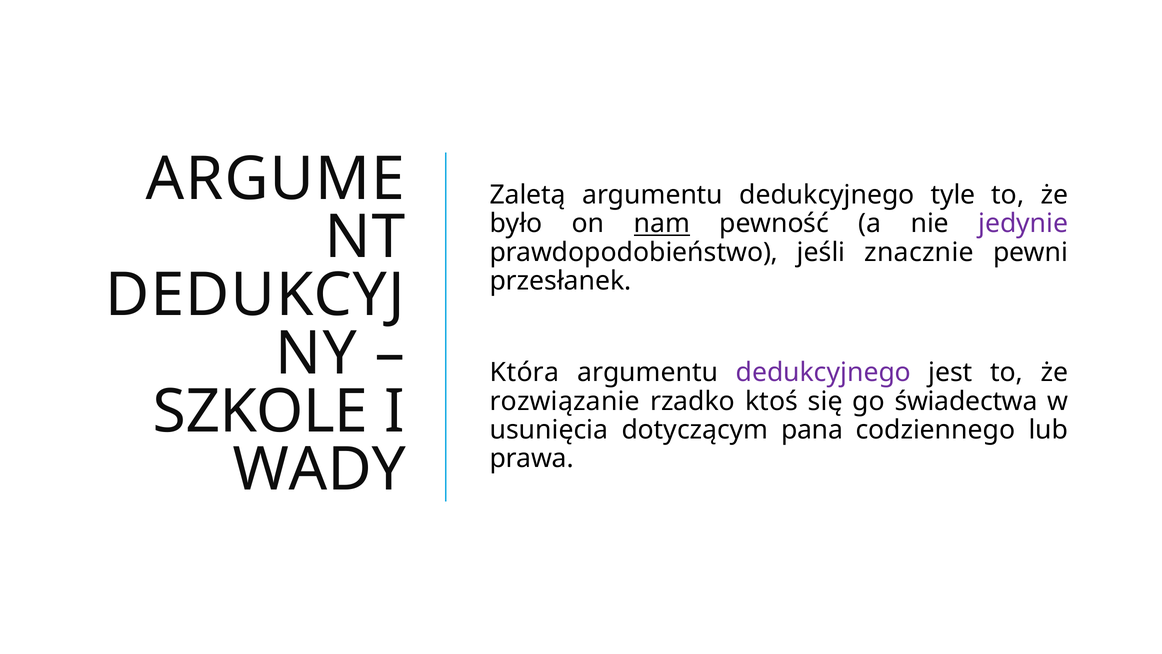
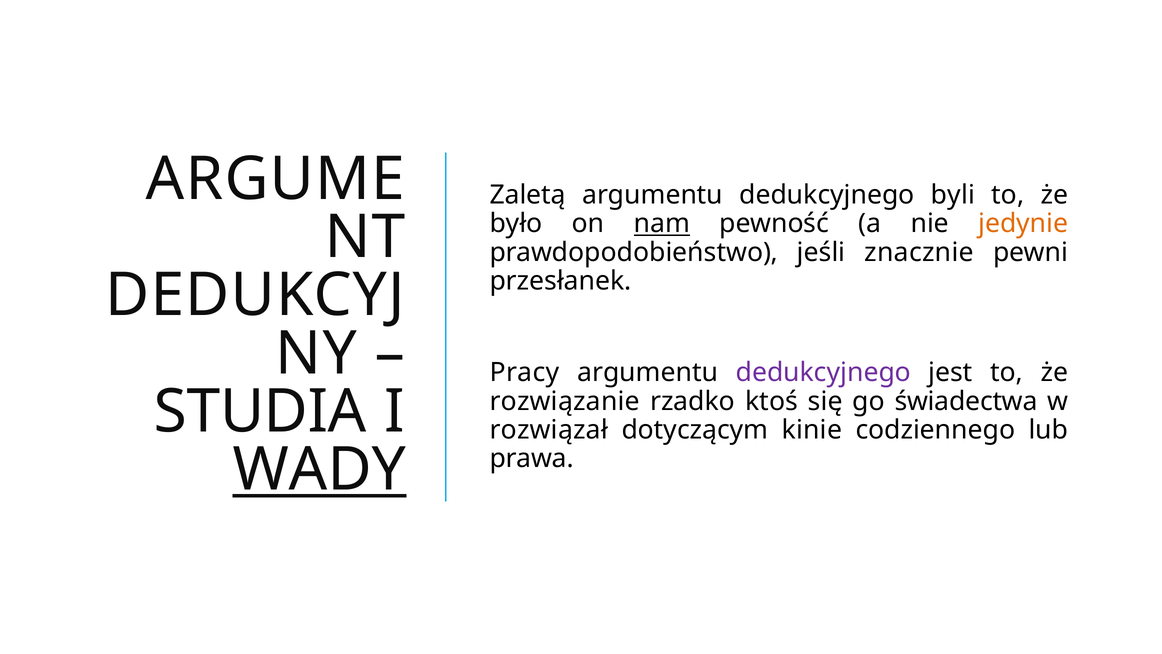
tyle: tyle -> byli
jedynie colour: purple -> orange
Która: Która -> Pracy
SZKOLE: SZKOLE -> STUDIA
usunięcia: usunięcia -> rozwiązał
pana: pana -> kinie
WADY underline: none -> present
